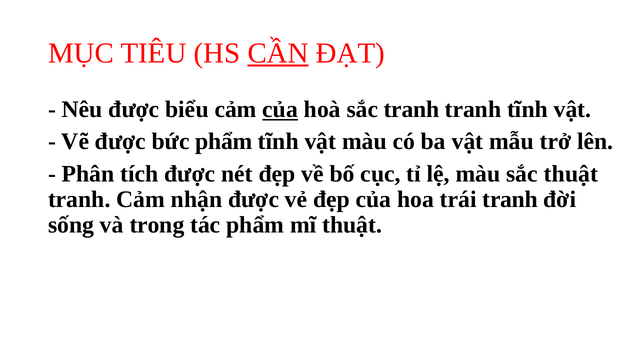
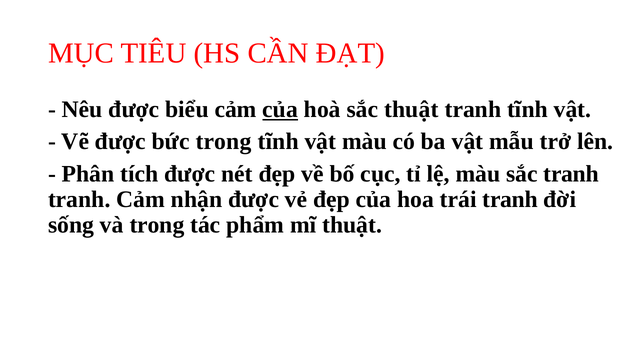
CẦN underline: present -> none
sắc tranh: tranh -> thuật
bức phẩm: phẩm -> trong
sắc thuật: thuật -> tranh
